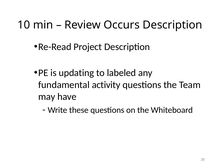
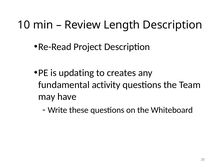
Occurs: Occurs -> Length
labeled: labeled -> creates
